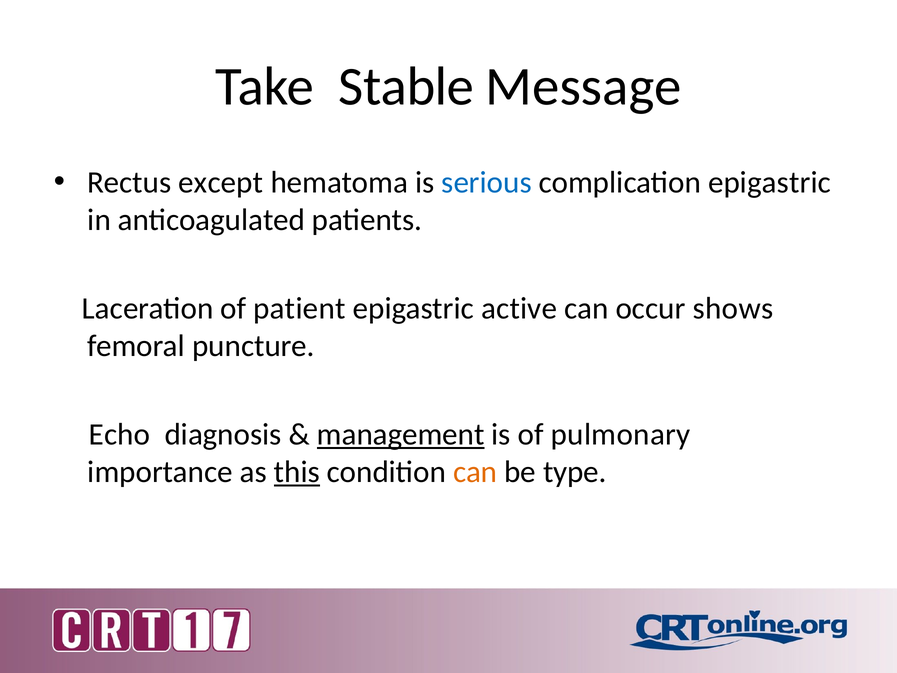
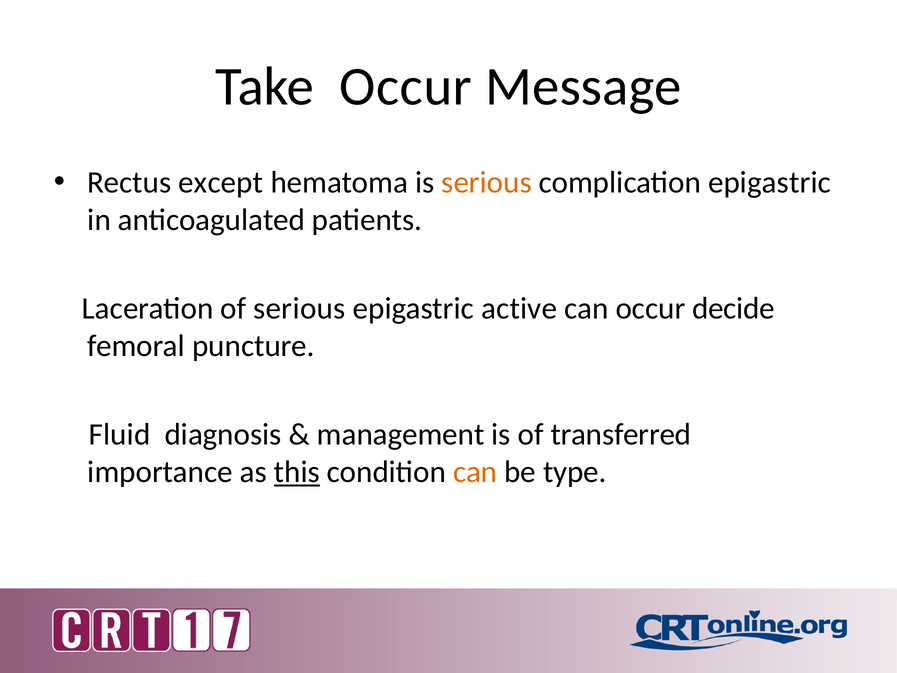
Take Stable: Stable -> Occur
serious at (487, 182) colour: blue -> orange
of patient: patient -> serious
shows: shows -> decide
Echo: Echo -> Fluid
management underline: present -> none
pulmonary: pulmonary -> transferred
